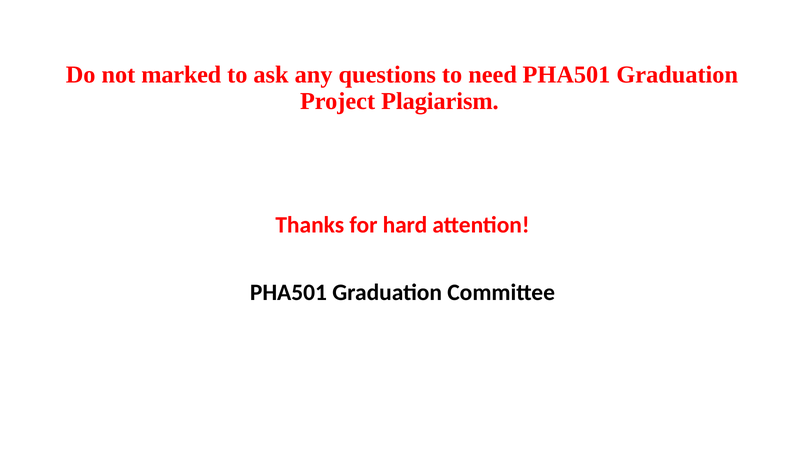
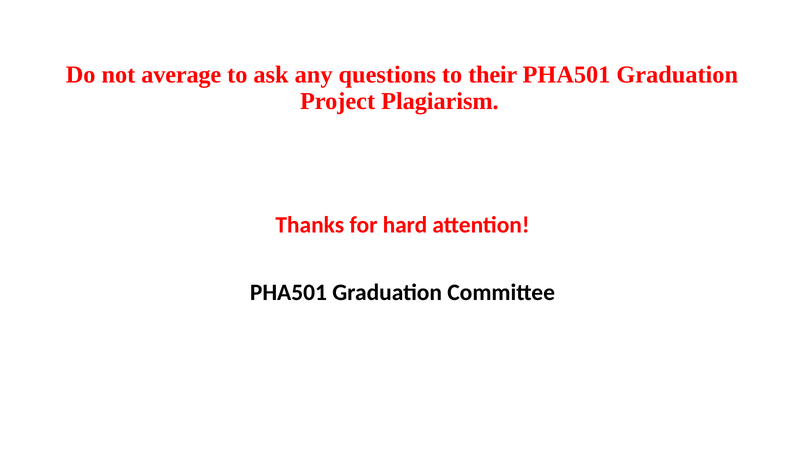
marked: marked -> average
need: need -> their
